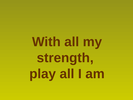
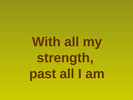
play: play -> past
